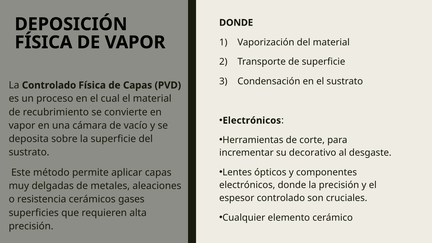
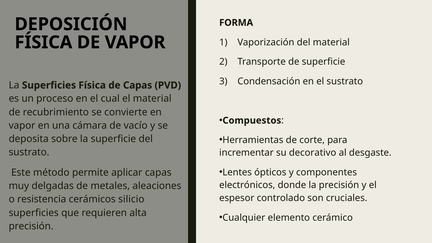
DONDE at (236, 23): DONDE -> FORMA
La Controlado: Controlado -> Superficies
Electrónicos at (252, 120): Electrónicos -> Compuestos
gases: gases -> silicio
